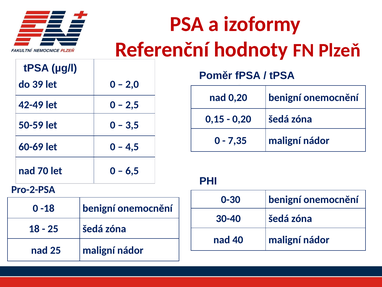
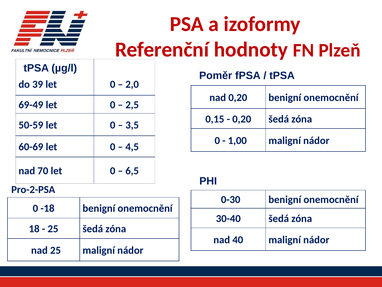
42-49: 42-49 -> 69-49
7,35: 7,35 -> 1,00
